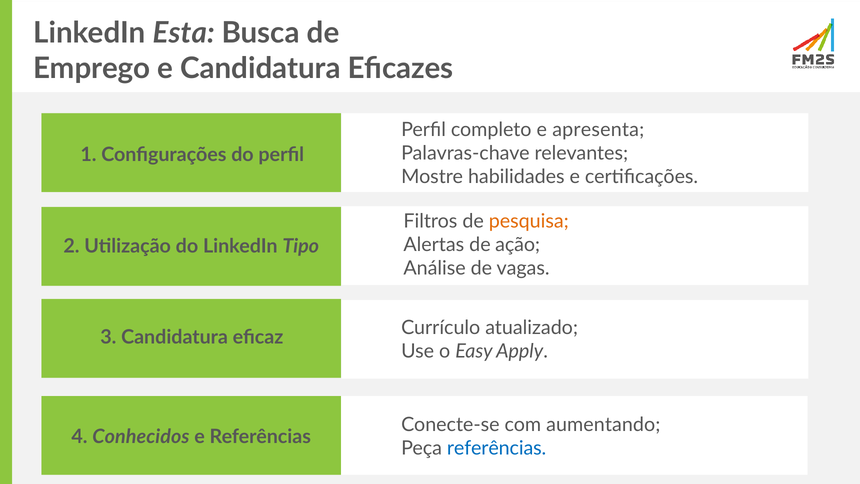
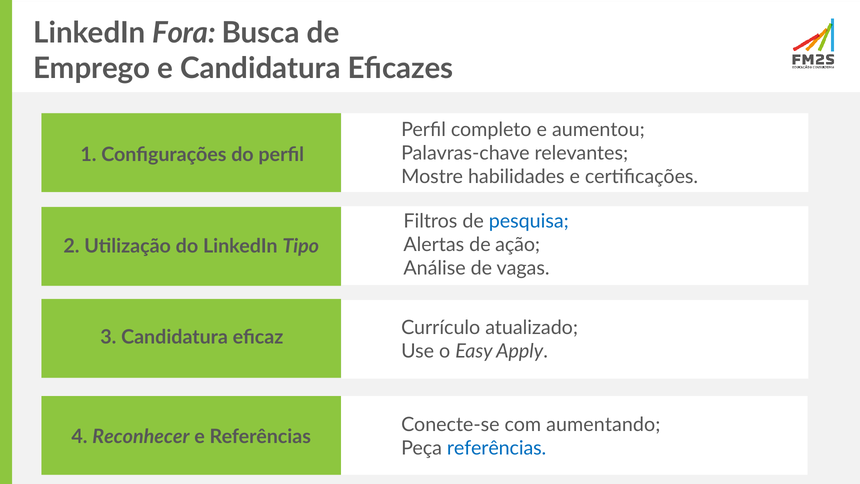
Esta: Esta -> Fora
apresenta: apresenta -> aumentou
pesquisa colour: orange -> blue
Conhecidos: Conhecidos -> Reconhecer
